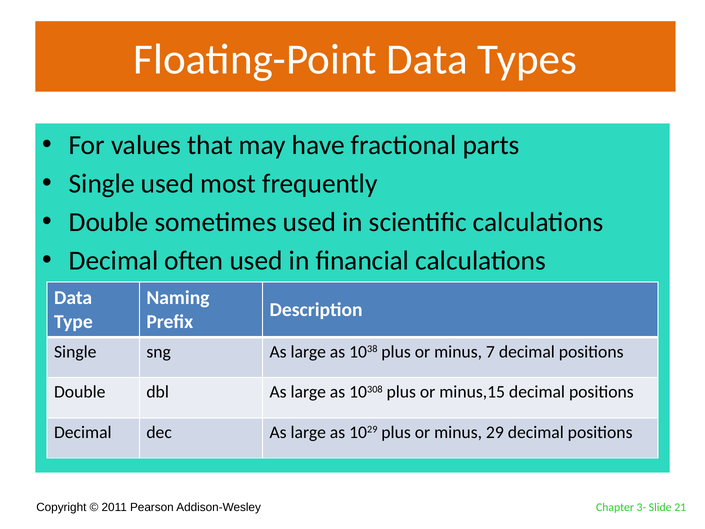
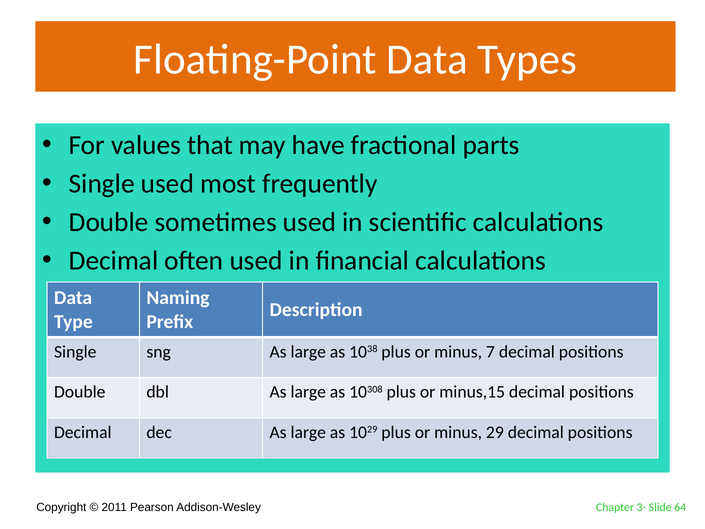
21: 21 -> 64
